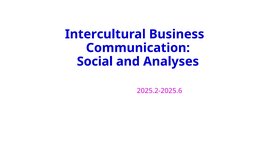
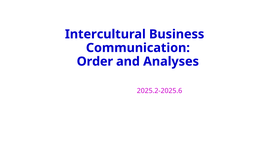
Social: Social -> Order
